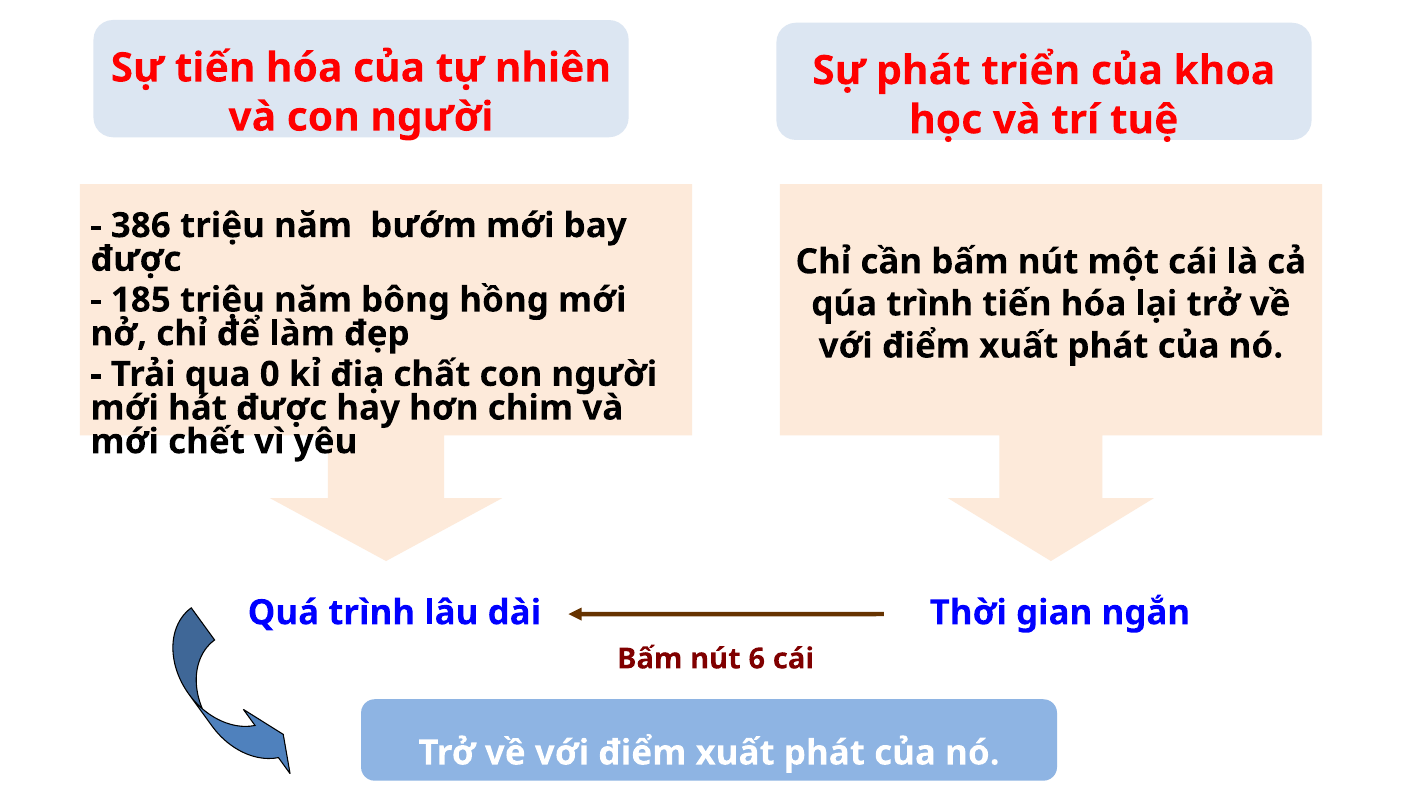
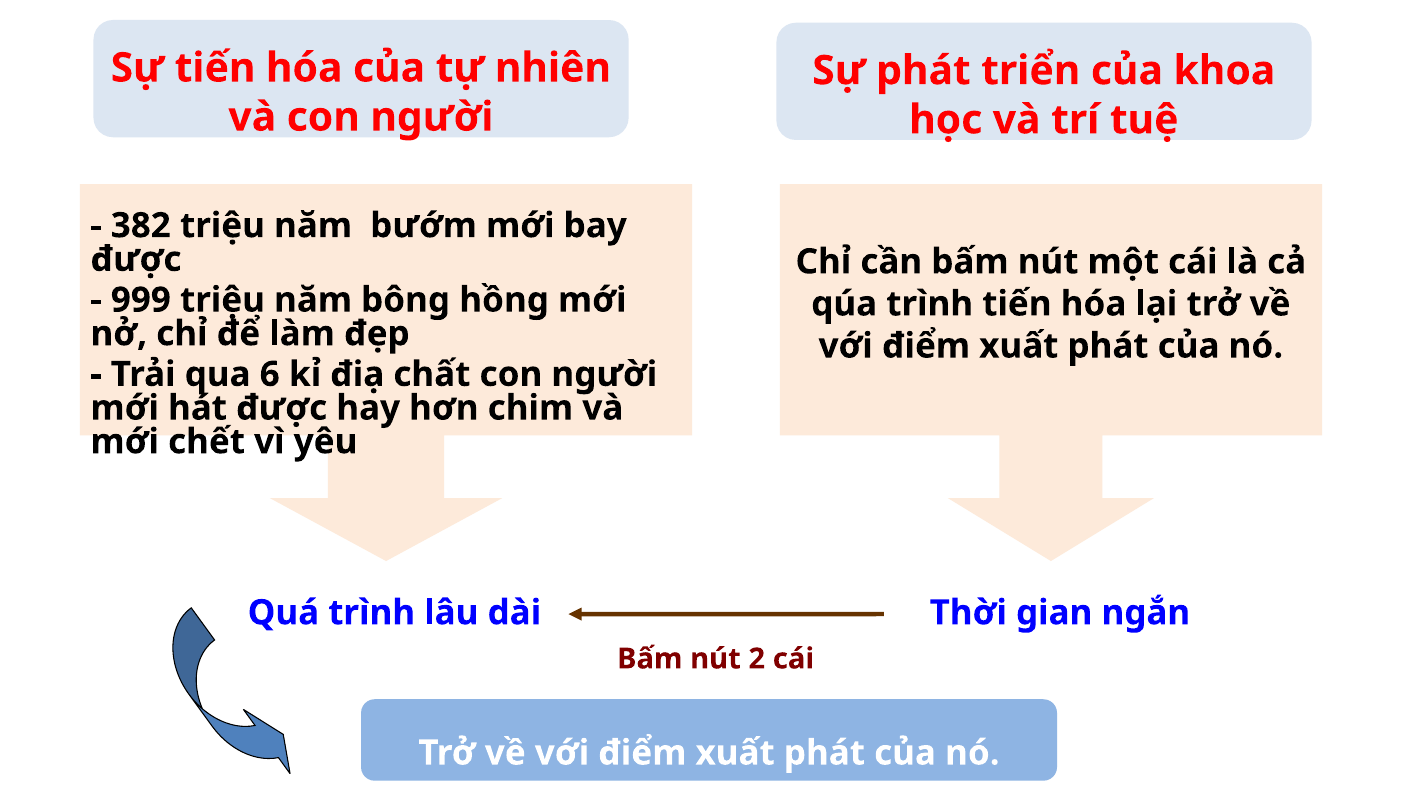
386: 386 -> 382
185: 185 -> 999
0: 0 -> 6
6: 6 -> 2
